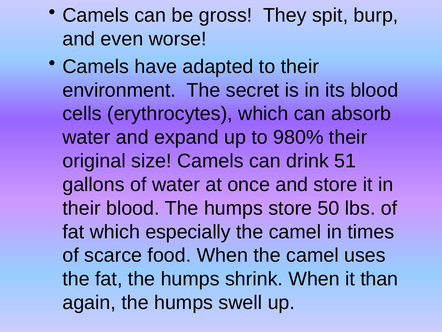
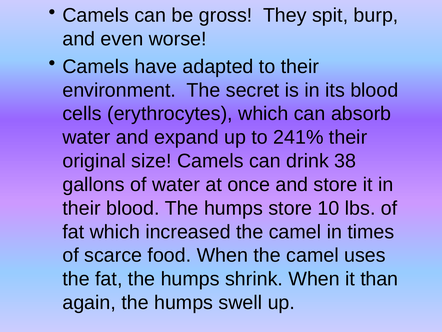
980%: 980% -> 241%
51: 51 -> 38
50: 50 -> 10
especially: especially -> increased
